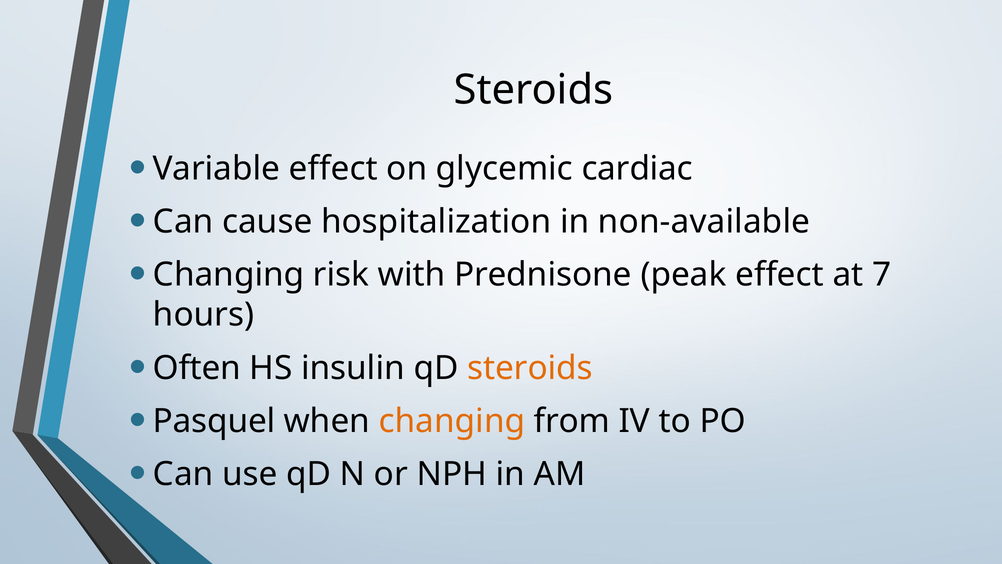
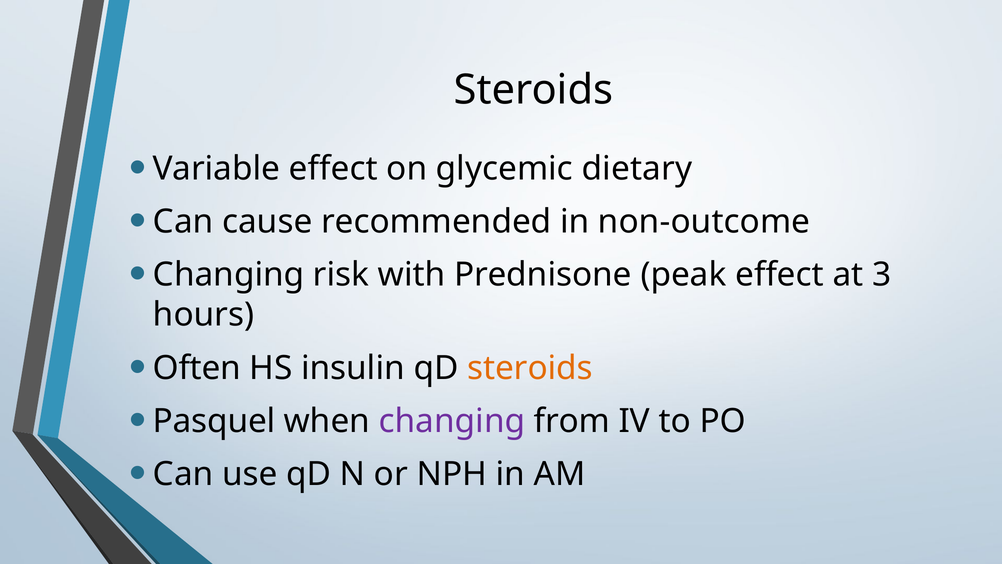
cardiac: cardiac -> dietary
hospitalization: hospitalization -> recommended
non-available: non-available -> non-outcome
7: 7 -> 3
changing at (452, 421) colour: orange -> purple
